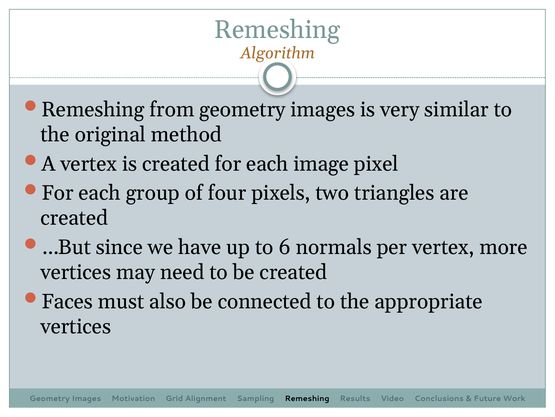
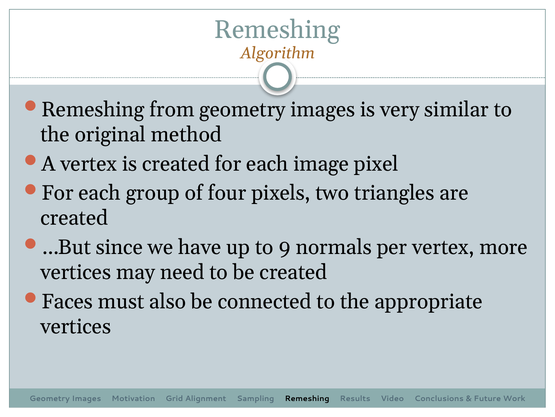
6: 6 -> 9
